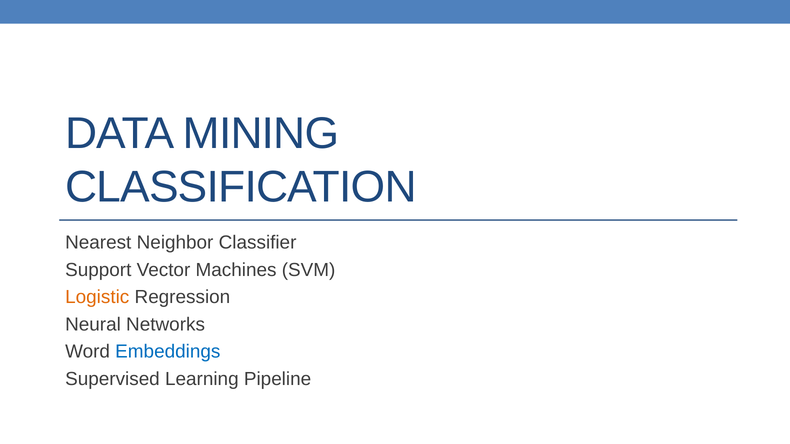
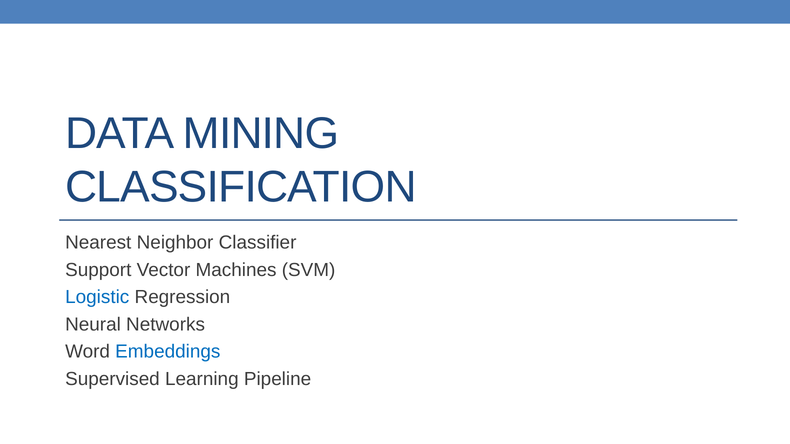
Logistic colour: orange -> blue
